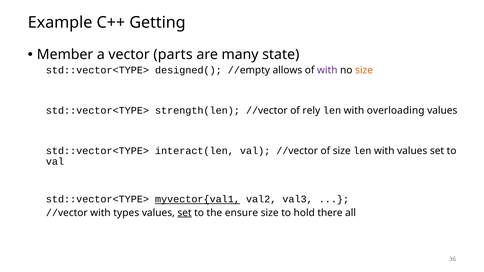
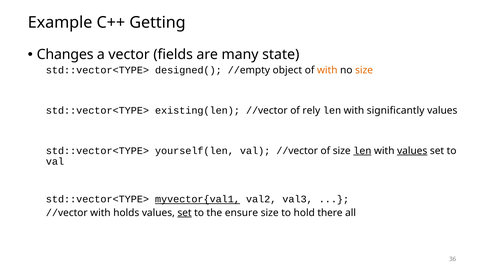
Member: Member -> Changes
parts: parts -> fields
allows: allows -> object
with at (327, 70) colour: purple -> orange
strength(len: strength(len -> existing(len
overloading: overloading -> significantly
interact(len: interact(len -> yourself(len
len at (362, 151) underline: none -> present
values at (412, 151) underline: none -> present
types: types -> holds
